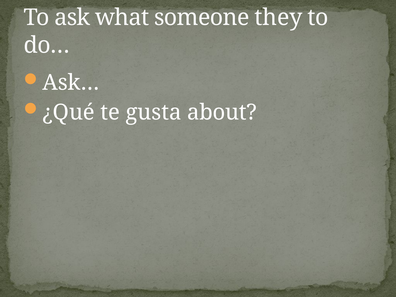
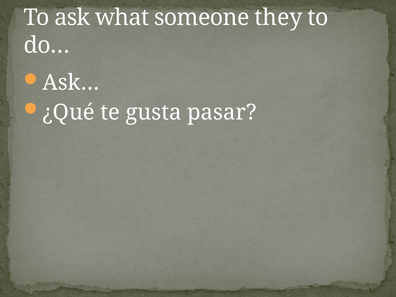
about: about -> pasar
